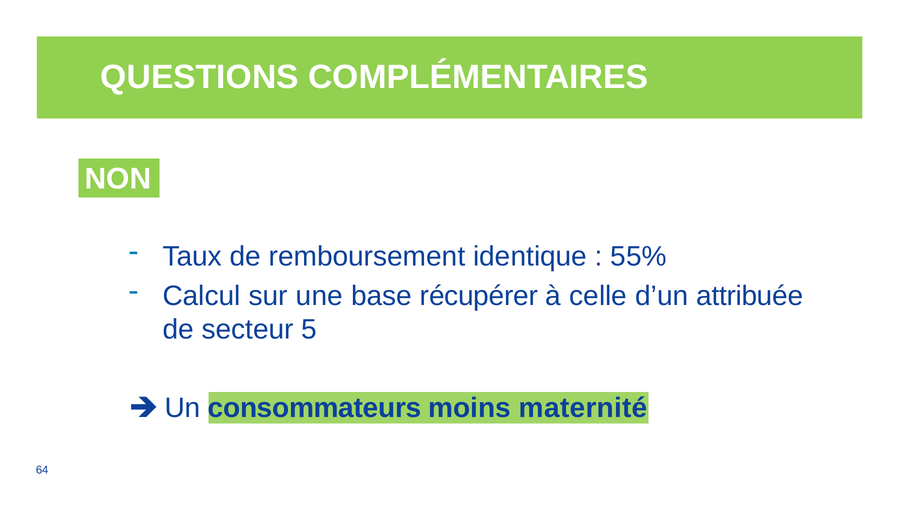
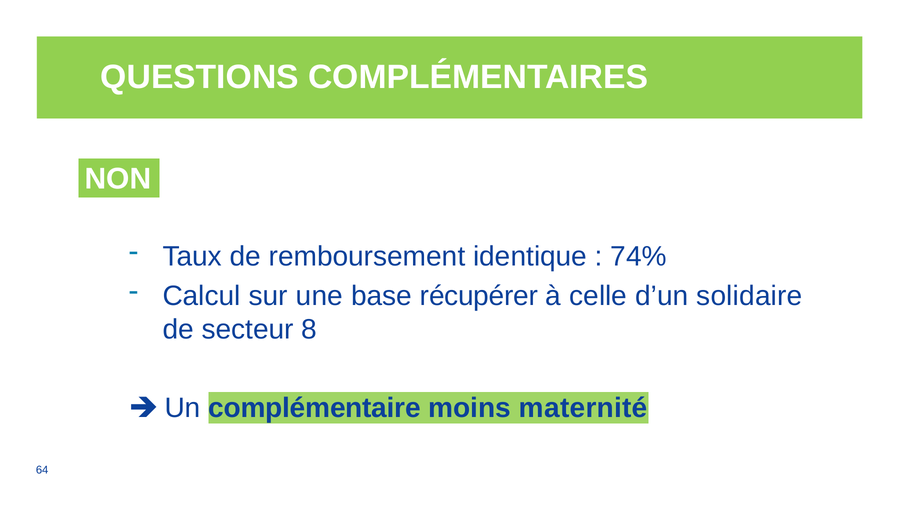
55%: 55% -> 74%
attribuée: attribuée -> solidaire
5: 5 -> 8
consommateurs: consommateurs -> complémentaire
